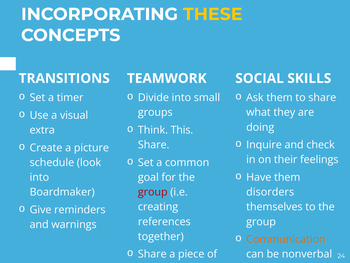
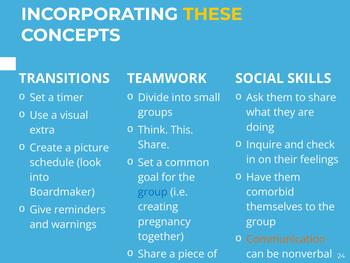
group at (153, 192) colour: red -> blue
disorders: disorders -> comorbid
references: references -> pregnancy
